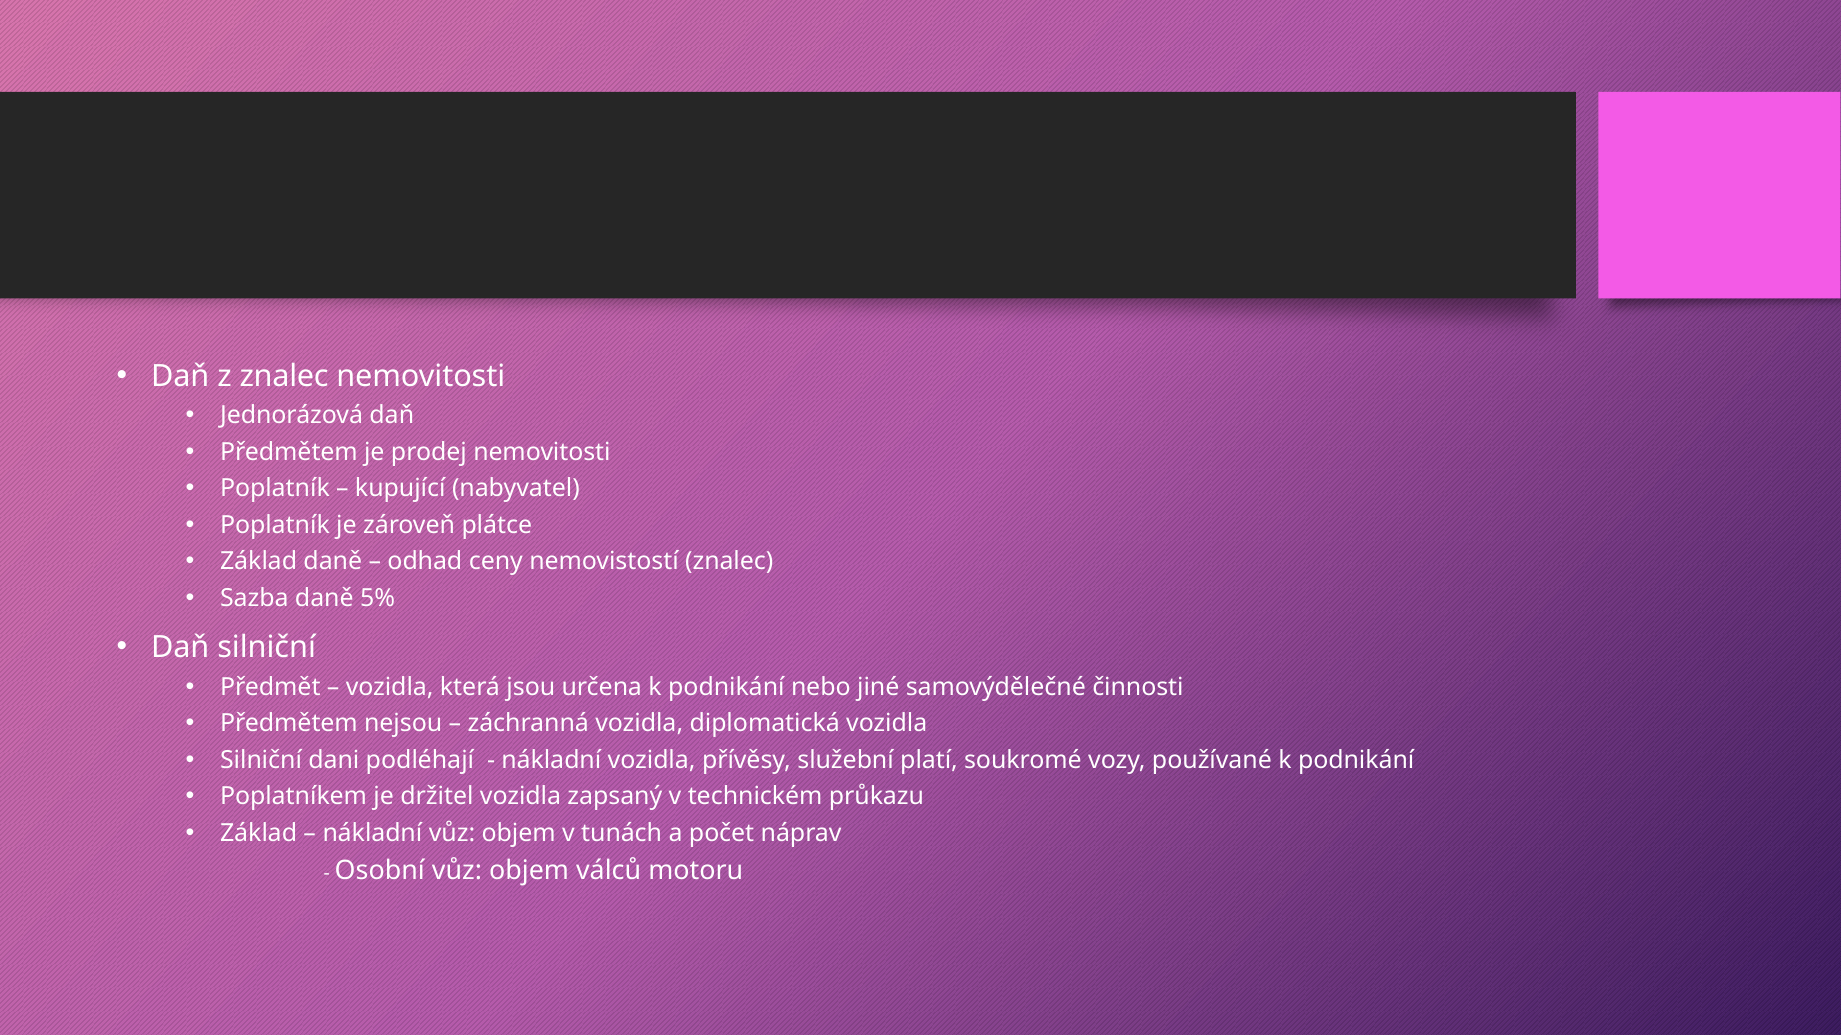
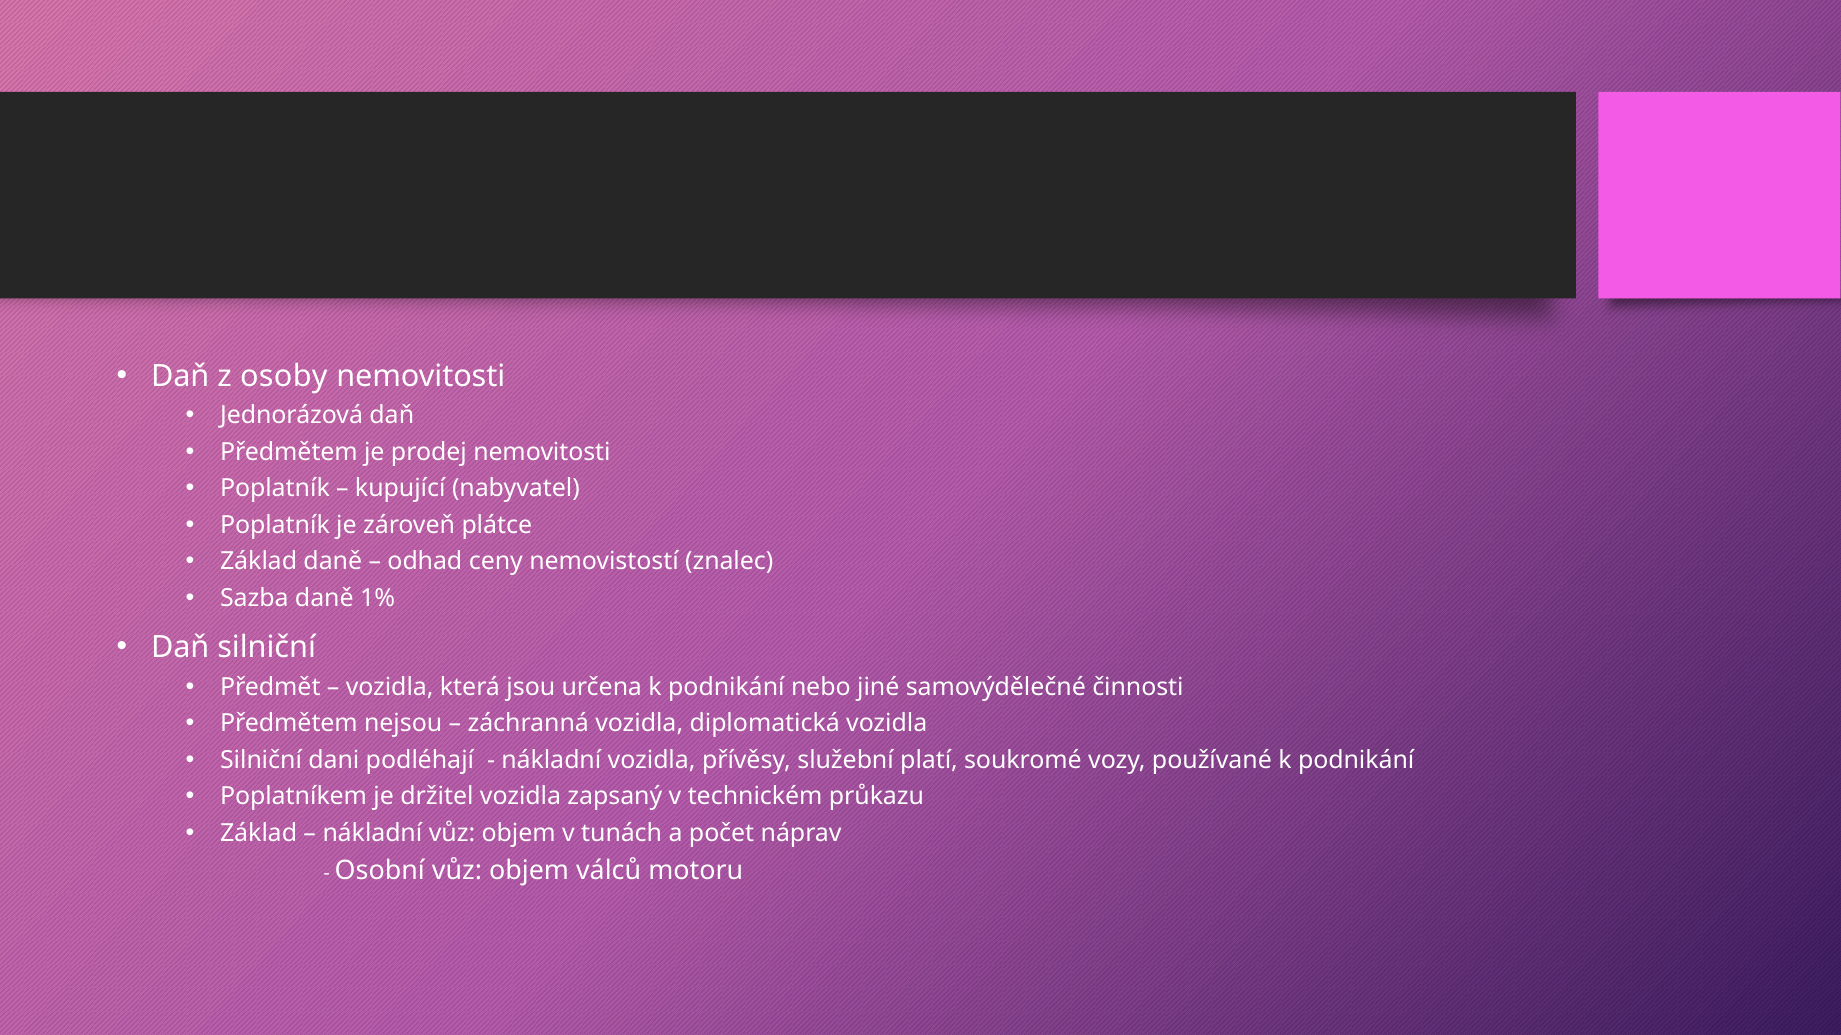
z znalec: znalec -> osoby
5%: 5% -> 1%
